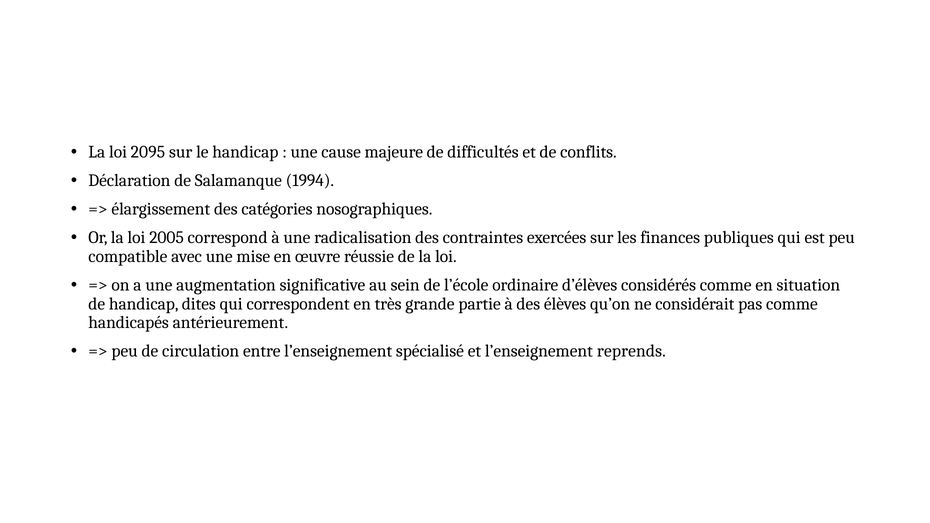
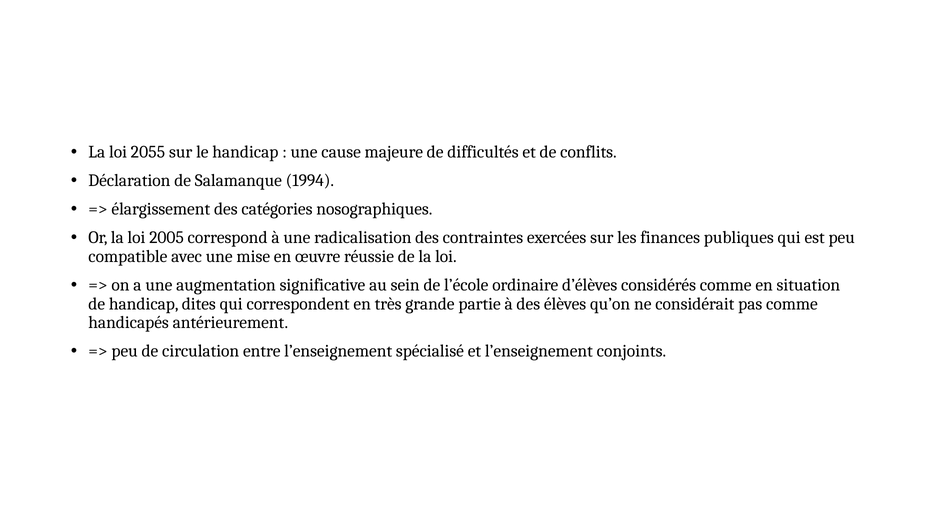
2095: 2095 -> 2055
reprends: reprends -> conjoints
